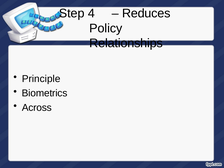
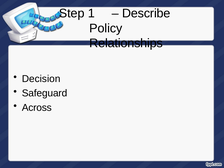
4: 4 -> 1
Reduces: Reduces -> Describe
Principle: Principle -> Decision
Biometrics: Biometrics -> Safeguard
